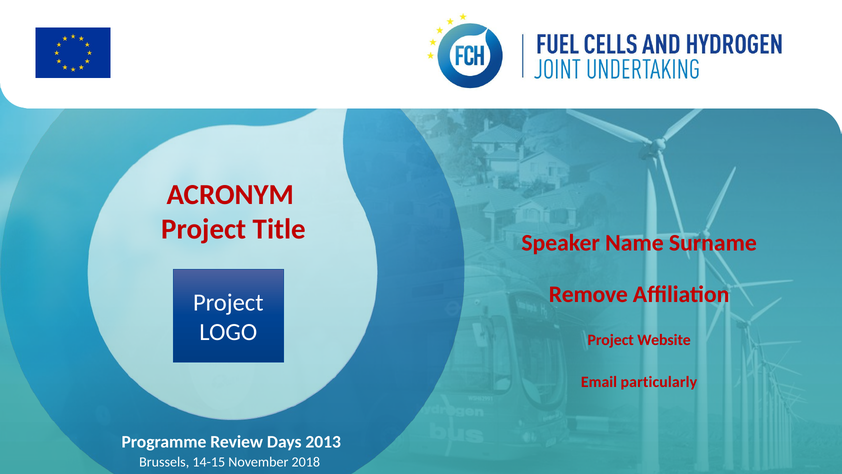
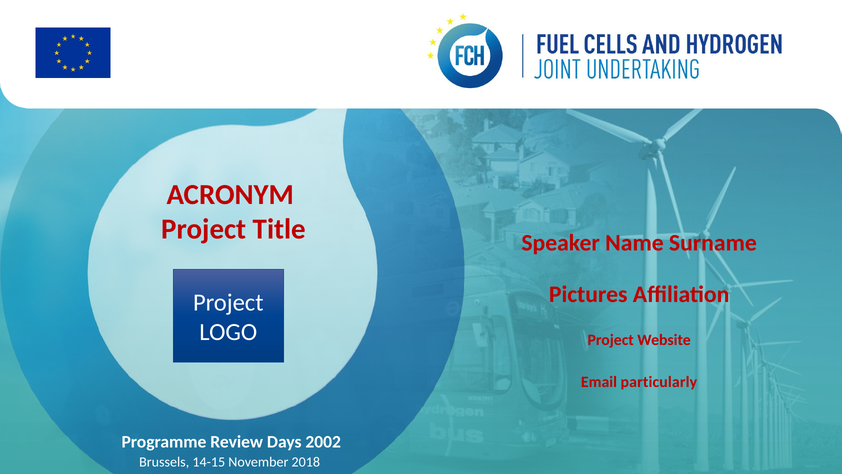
Remove: Remove -> Pictures
2013: 2013 -> 2002
